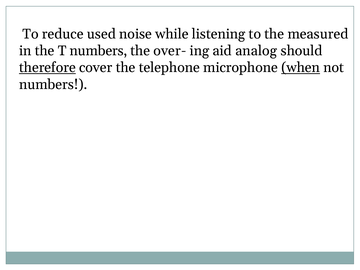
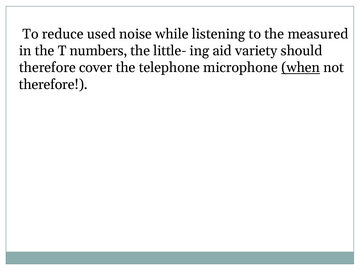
over-: over- -> little-
analog: analog -> variety
therefore at (47, 68) underline: present -> none
numbers at (53, 84): numbers -> therefore
